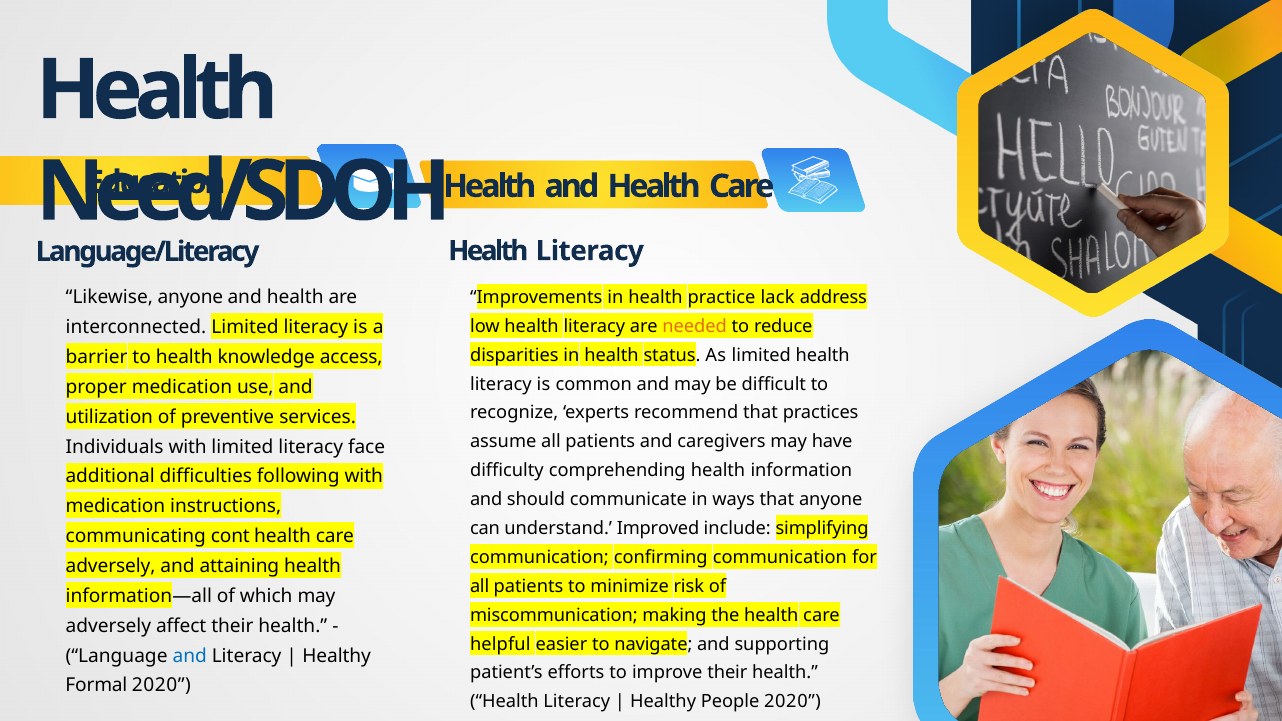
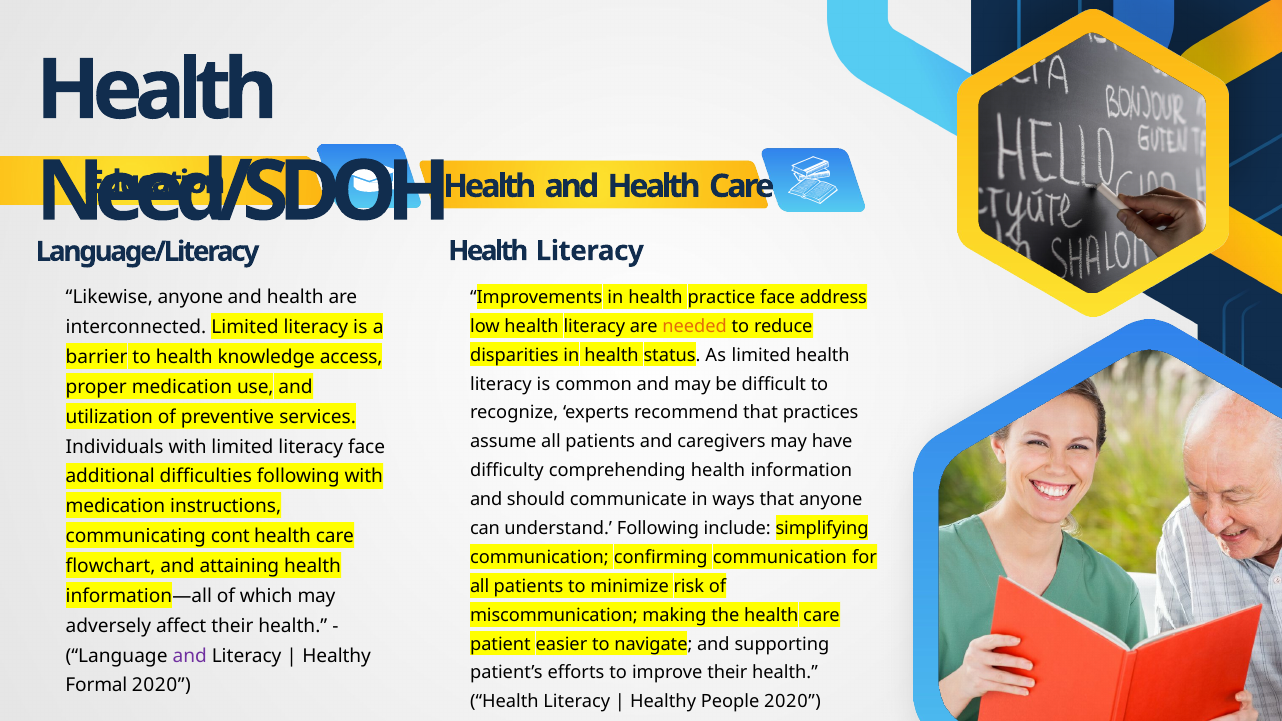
practice lack: lack -> face
understand Improved: Improved -> Following
adversely at (111, 566): adversely -> flowchart
helpful: helpful -> patient
and at (190, 656) colour: blue -> purple
